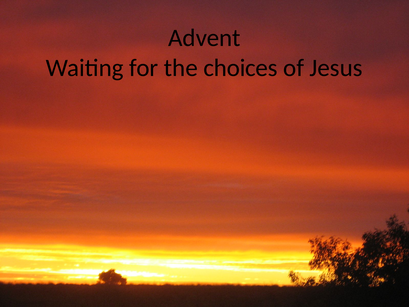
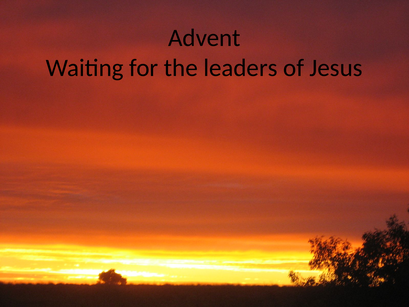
choices: choices -> leaders
